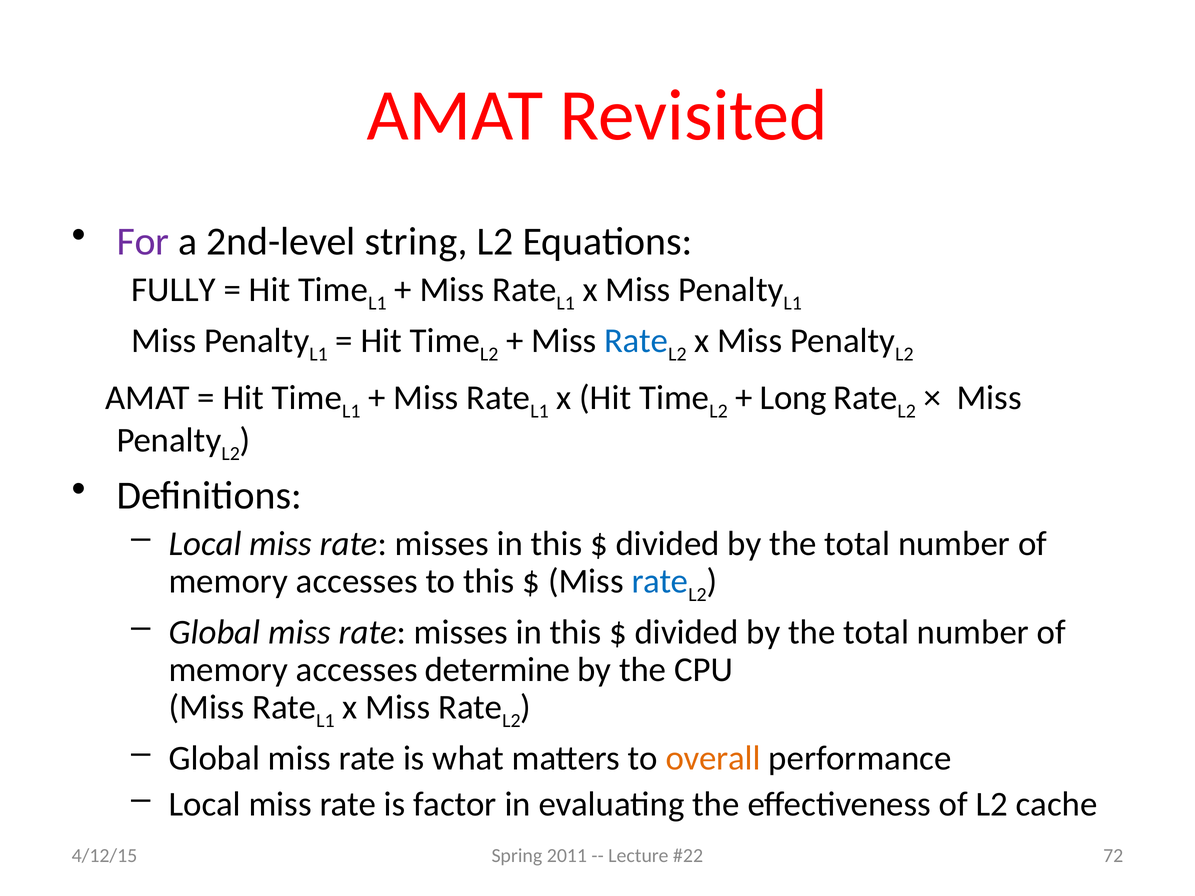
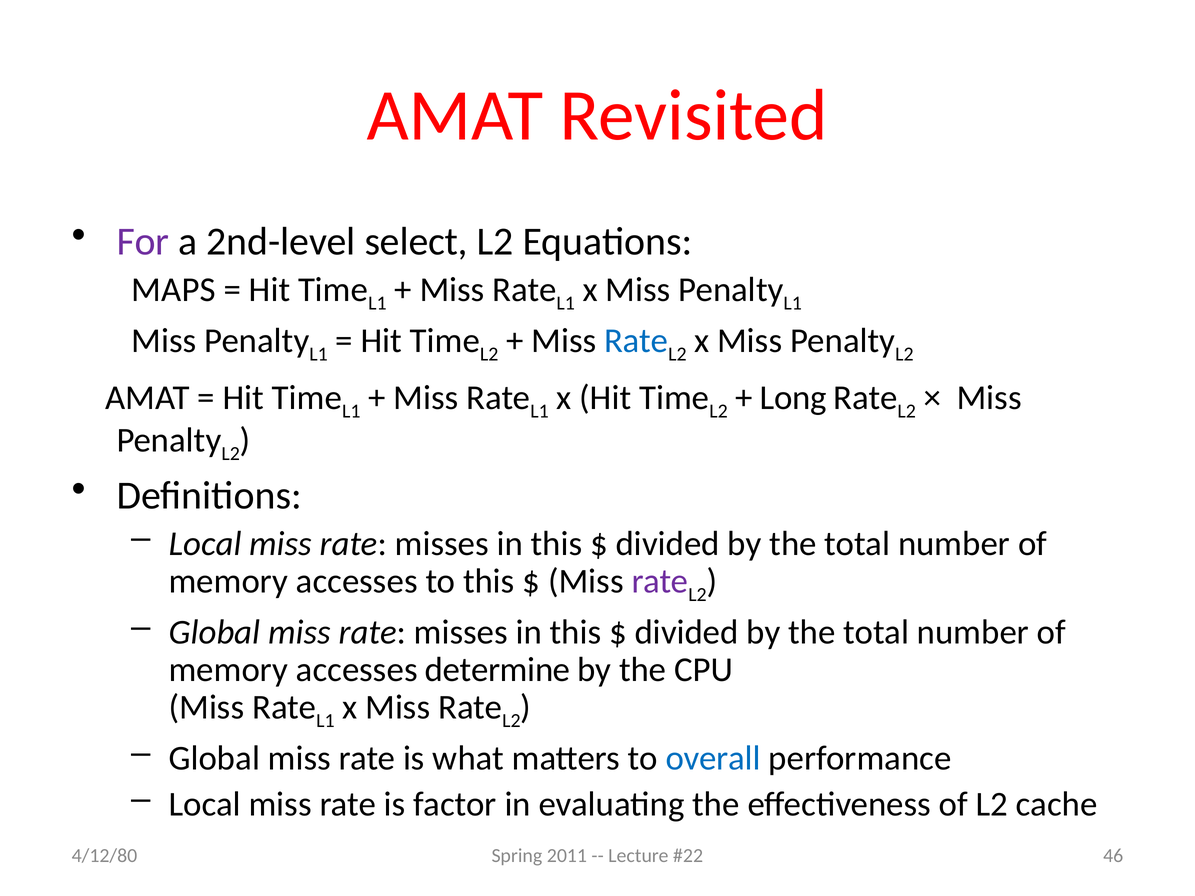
string: string -> select
FULLY: FULLY -> MAPS
rate at (660, 581) colour: blue -> purple
overall colour: orange -> blue
72: 72 -> 46
4/12/15: 4/12/15 -> 4/12/80
